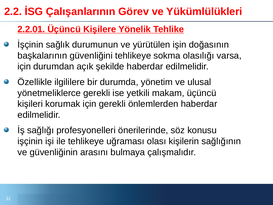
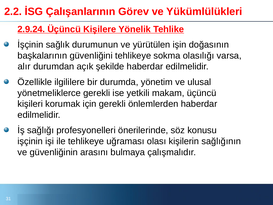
2.2.01: 2.2.01 -> 2.9.24
için at (24, 66): için -> alır
